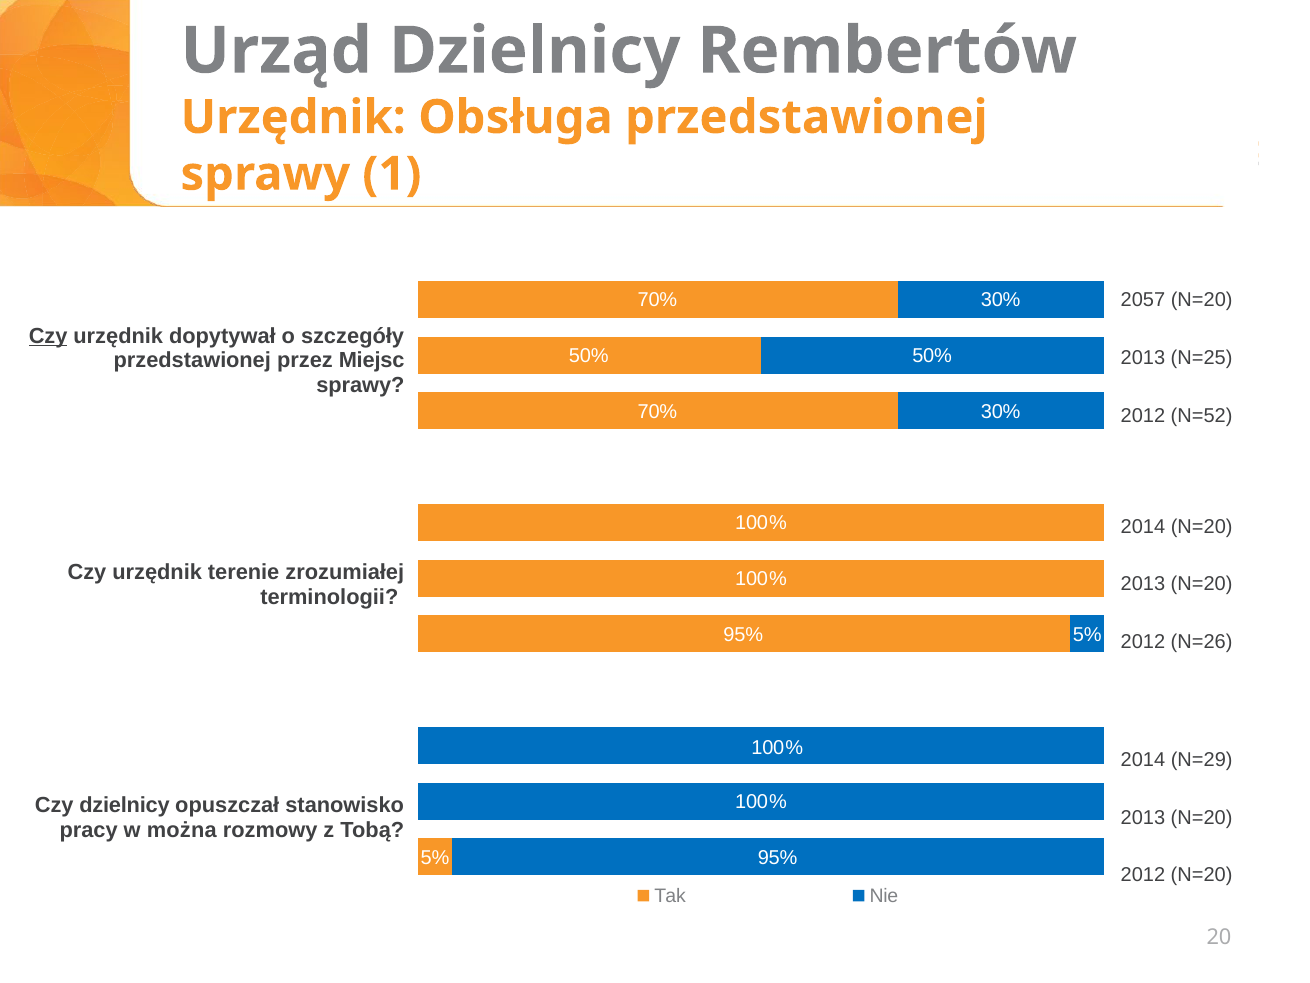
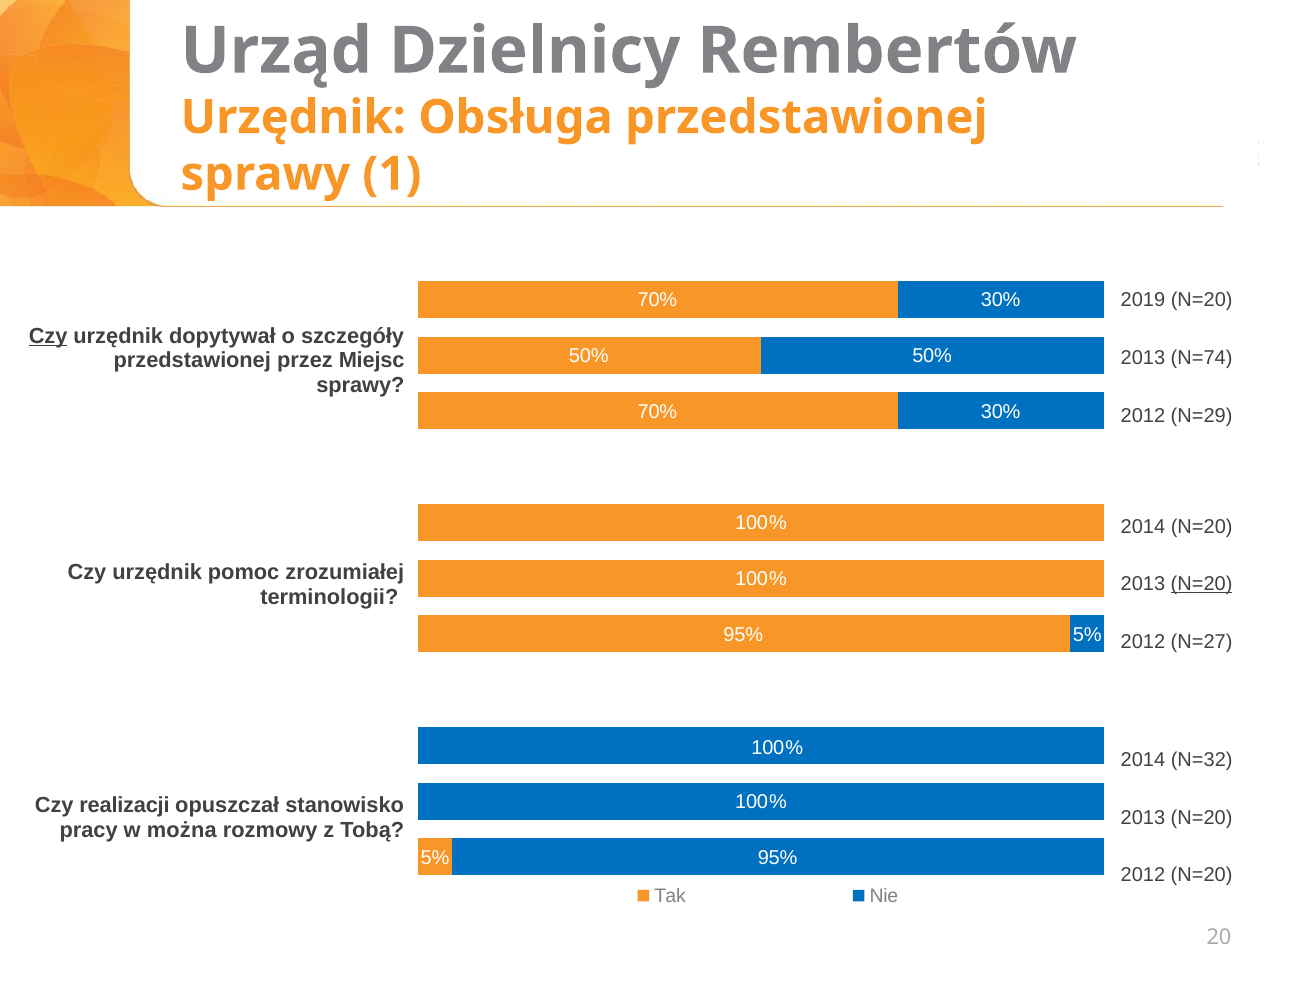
2057: 2057 -> 2019
N=25: N=25 -> N=74
N=52: N=52 -> N=29
terenie: terenie -> pomoc
N=20 at (1202, 584) underline: none -> present
N=26: N=26 -> N=27
N=29: N=29 -> N=32
Czy dzielnicy: dzielnicy -> realizacji
